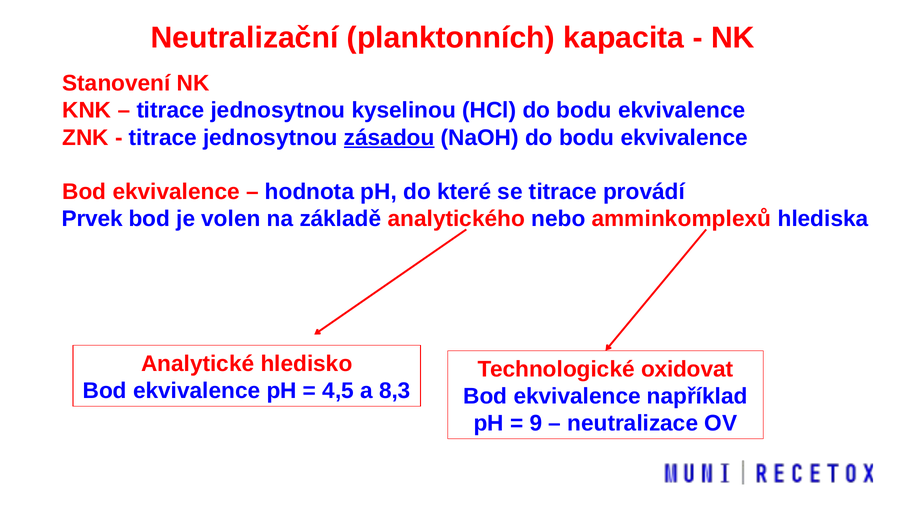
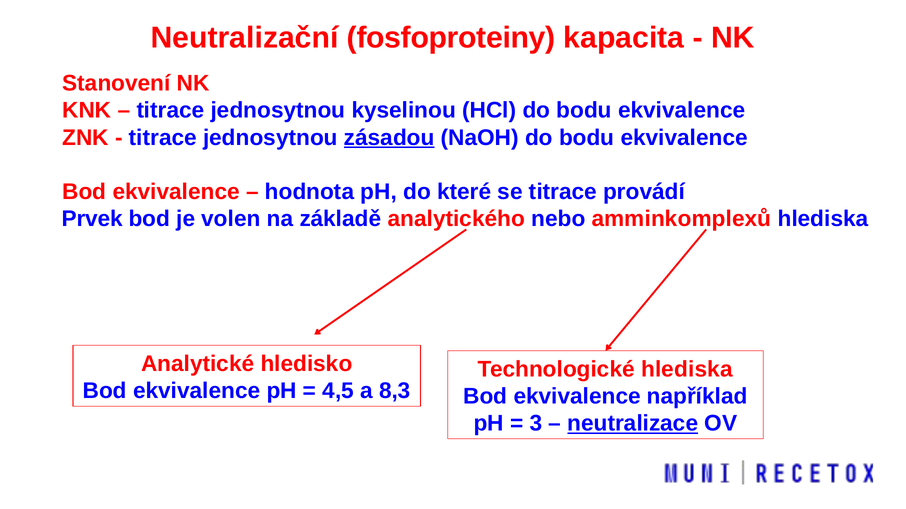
planktonních: planktonních -> fosfoproteiny
Technologické oxidovat: oxidovat -> hlediska
9: 9 -> 3
neutralizace underline: none -> present
